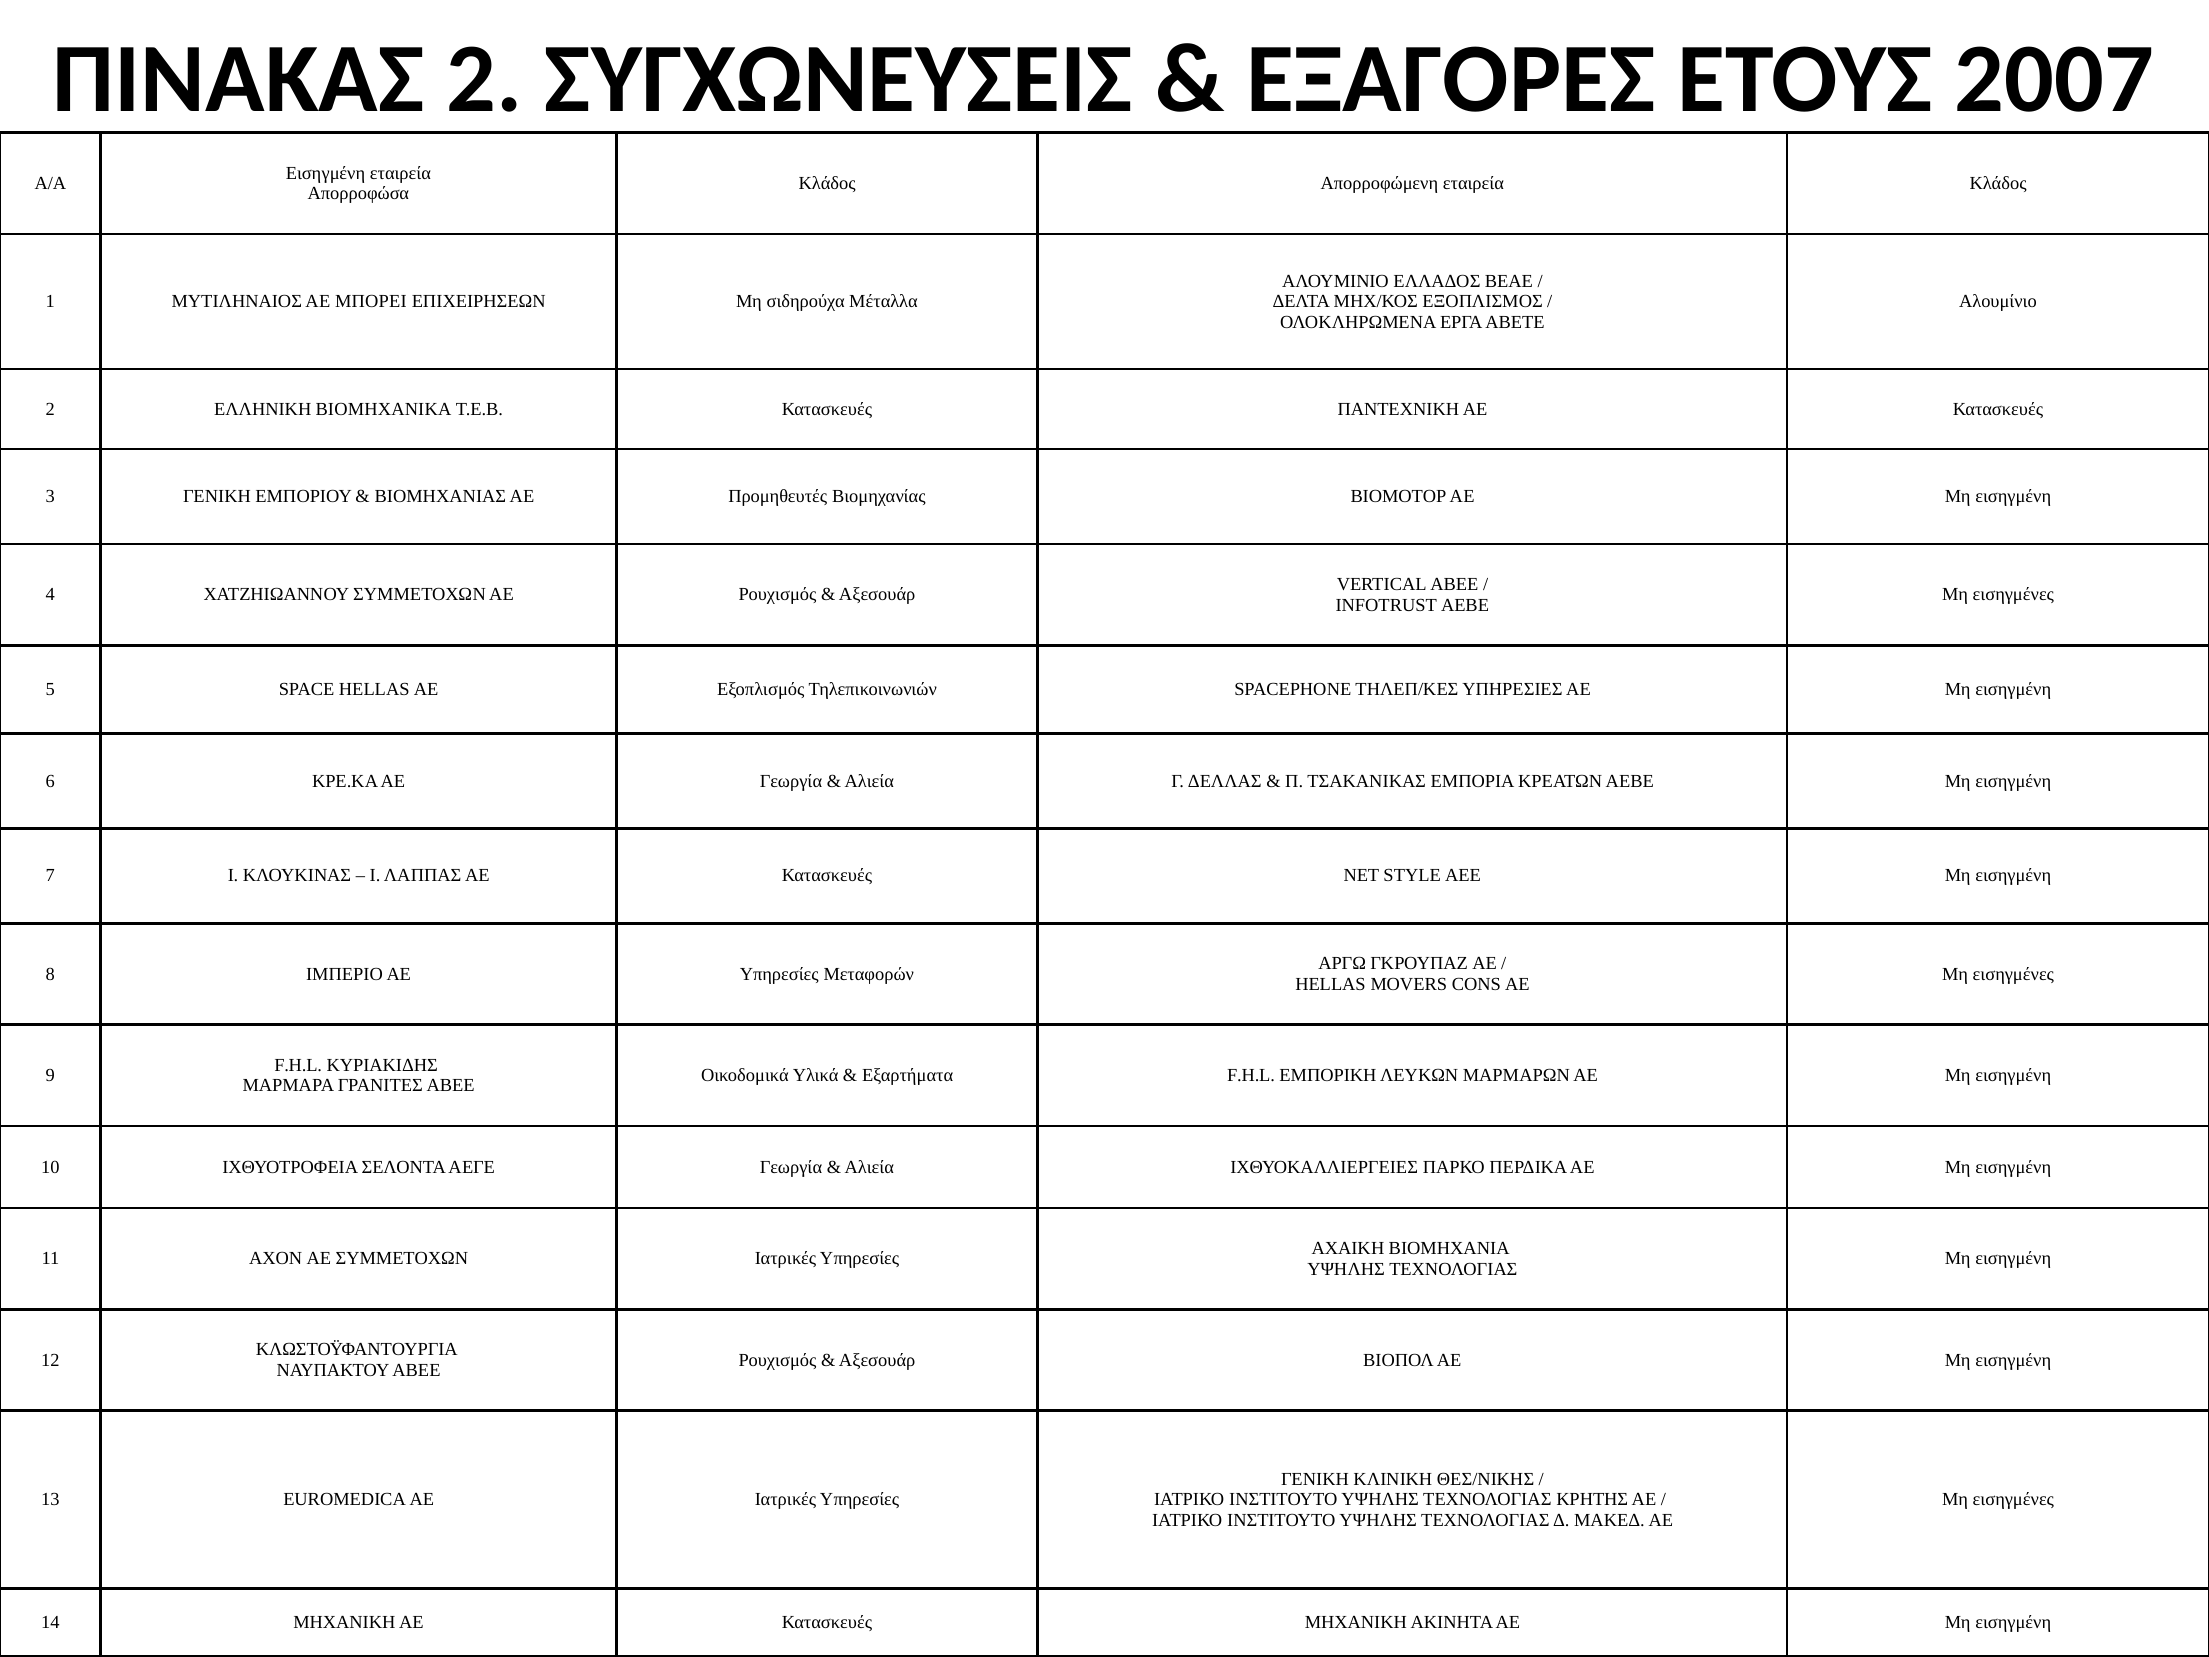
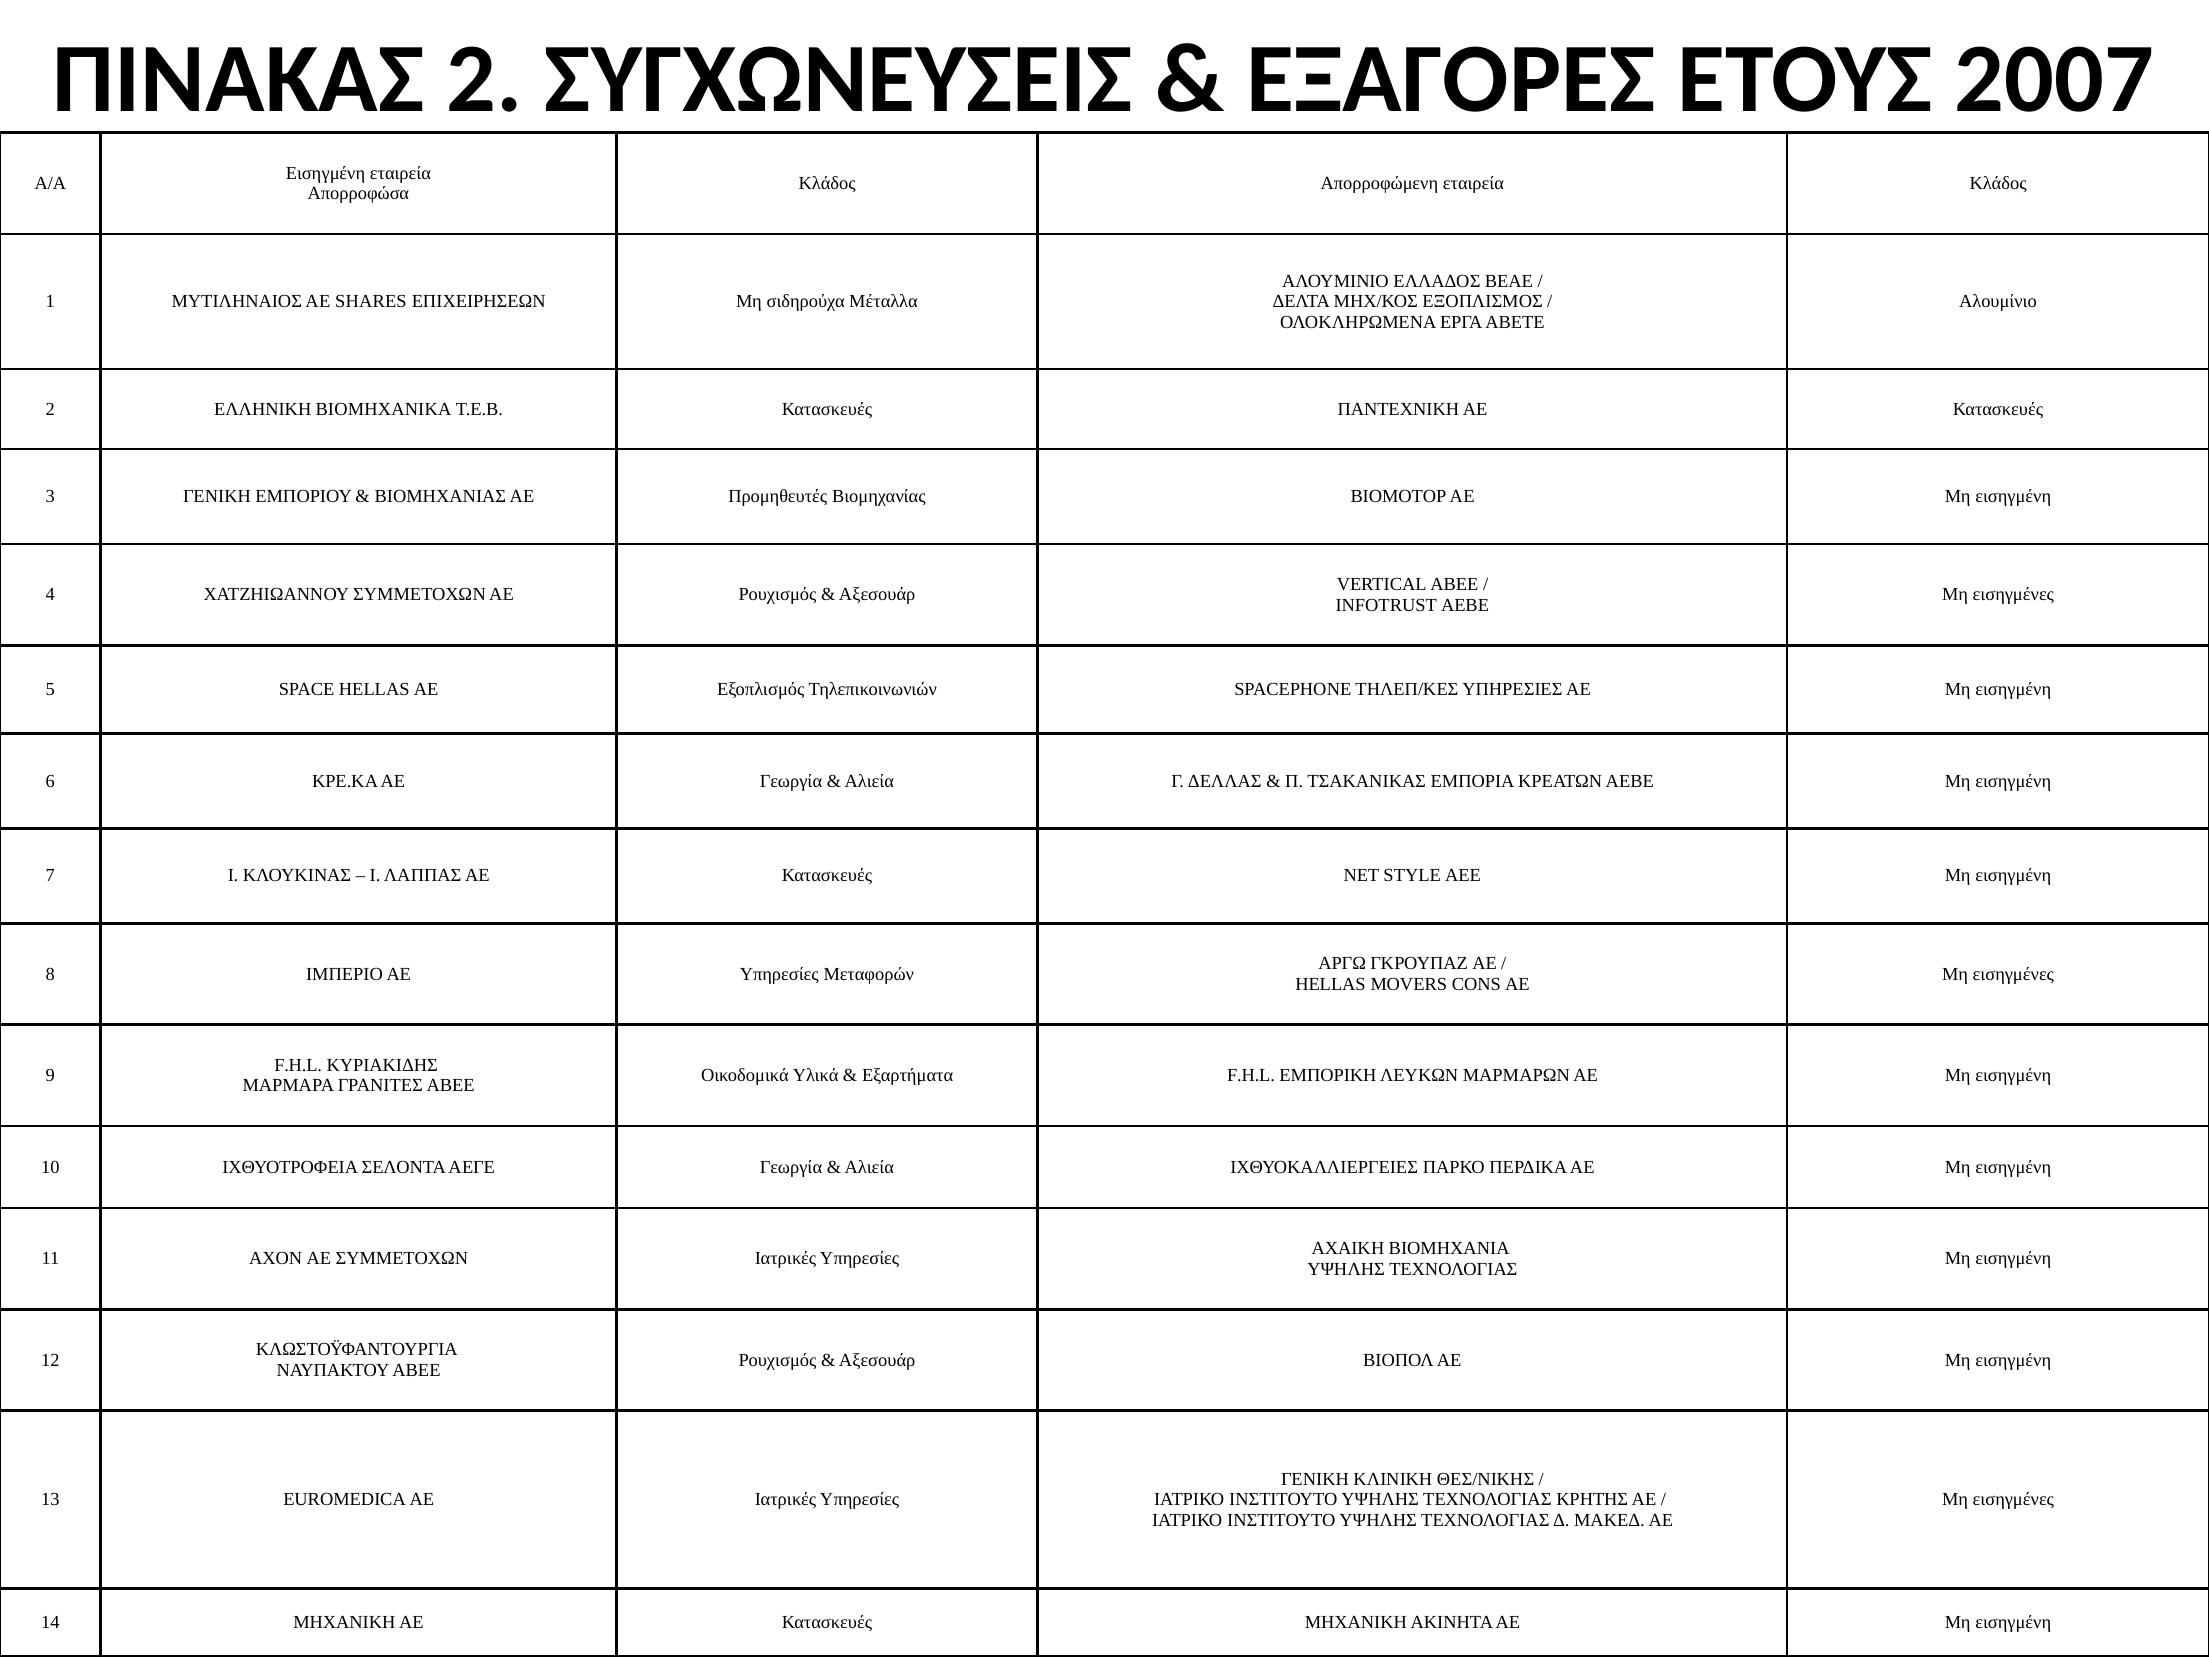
ΜΠΟΡΕΙ: ΜΠΟΡΕΙ -> SHARES
